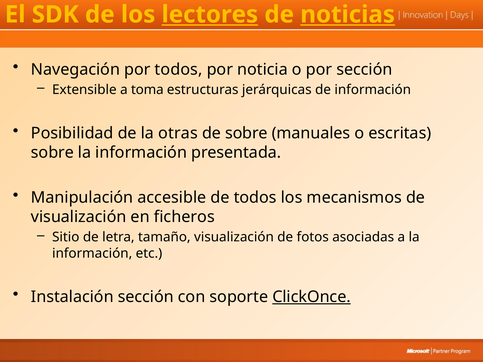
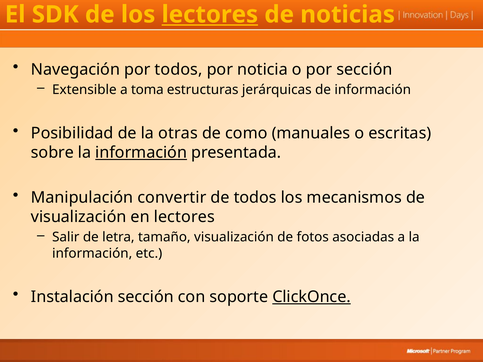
noticias underline: present -> none
de sobre: sobre -> como
información at (141, 153) underline: none -> present
accesible: accesible -> convertir
en ficheros: ficheros -> lectores
Sitio: Sitio -> Salir
